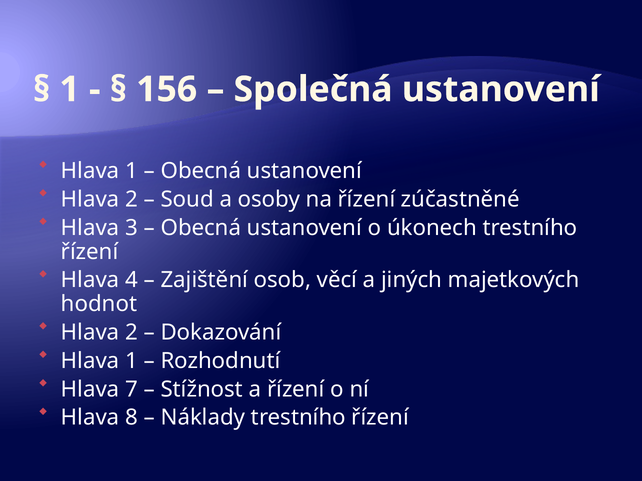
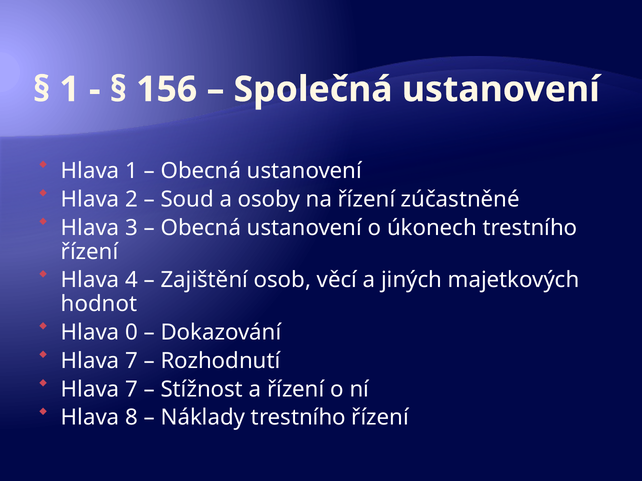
2 at (132, 333): 2 -> 0
1 at (132, 361): 1 -> 7
